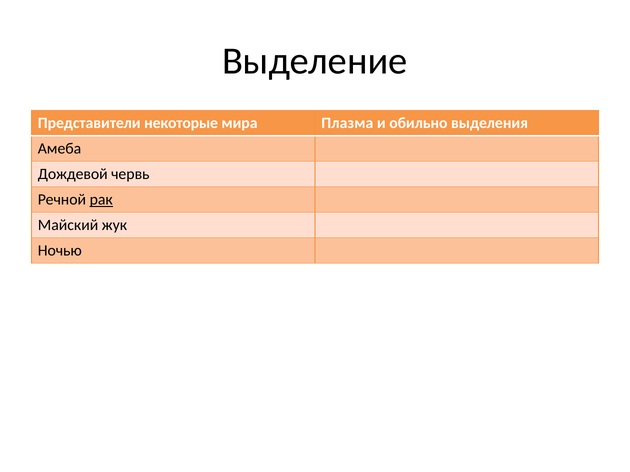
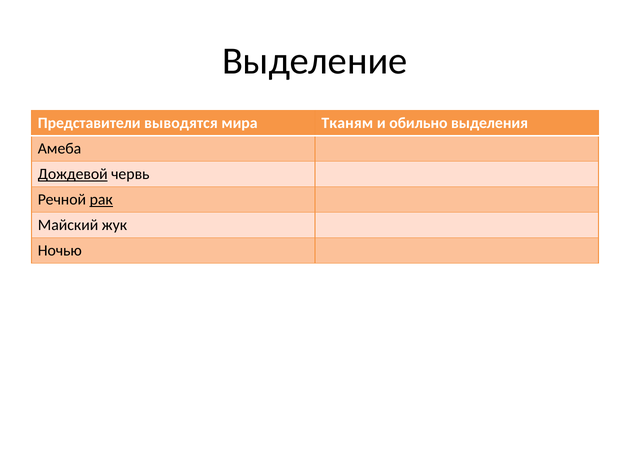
некоторые: некоторые -> выводятся
Плазма: Плазма -> Тканям
Дождевой underline: none -> present
